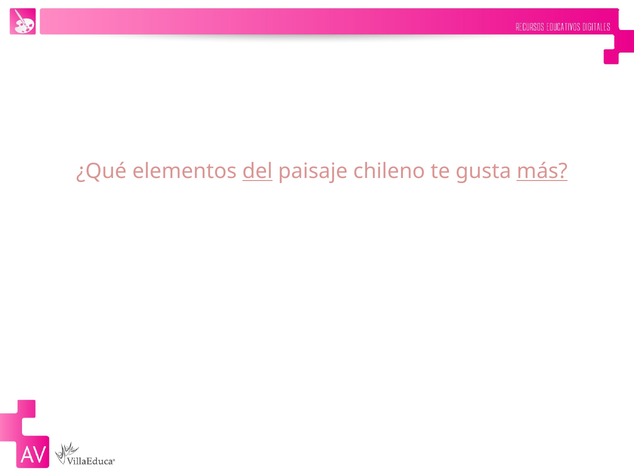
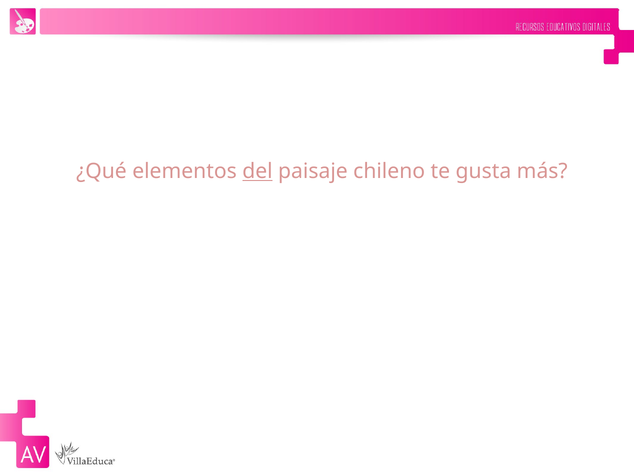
más underline: present -> none
